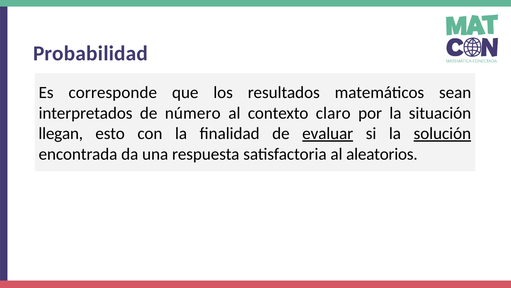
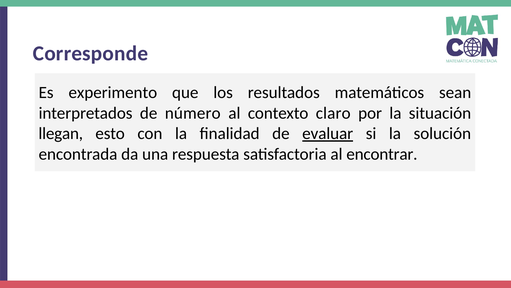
Probabilidad: Probabilidad -> Corresponde
corresponde: corresponde -> experimento
solución underline: present -> none
aleatorios: aleatorios -> encontrar
